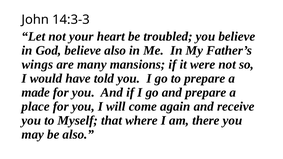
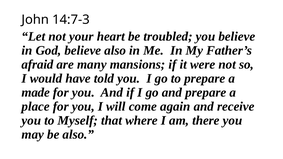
14:3-3: 14:3-3 -> 14:7-3
wings: wings -> afraid
